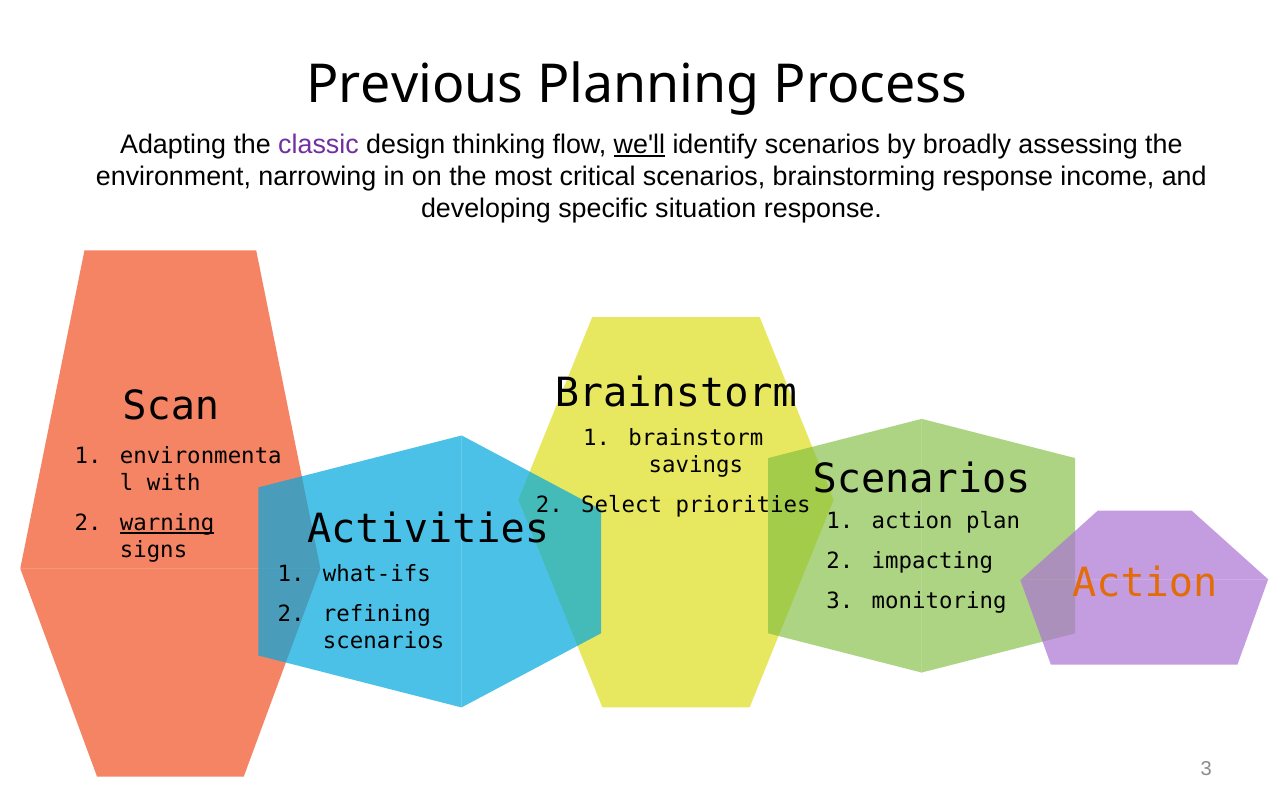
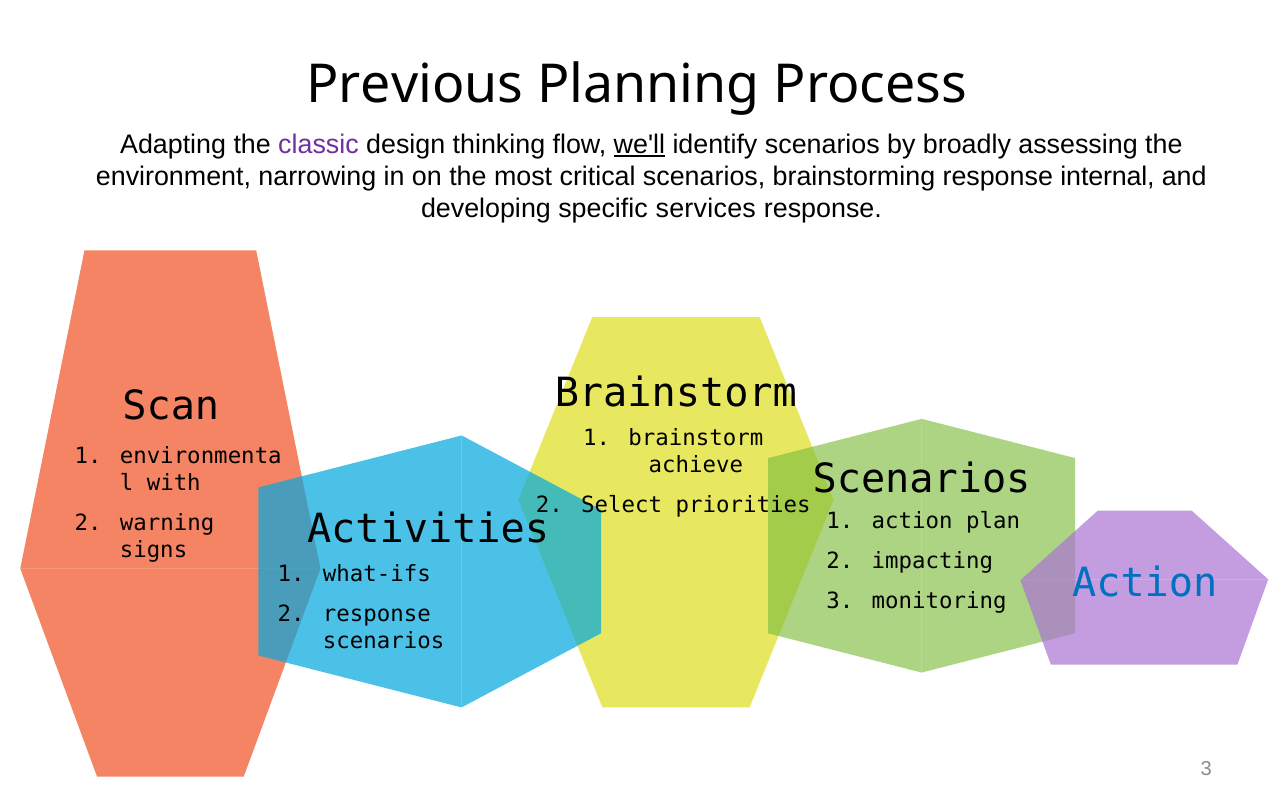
income: income -> internal
situation: situation -> services
savings: savings -> achieve
warning underline: present -> none
Action at (1145, 584) colour: orange -> blue
refining at (377, 614): refining -> response
